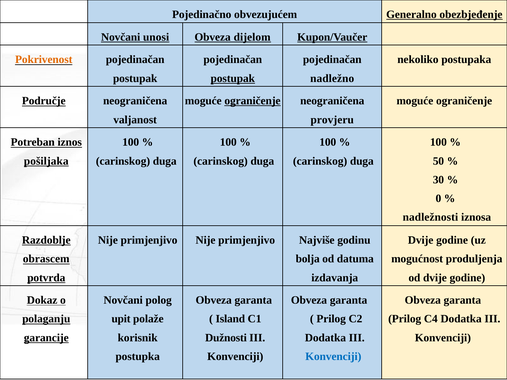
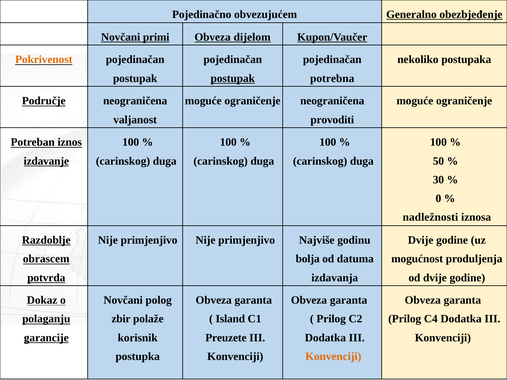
unosi: unosi -> primi
nadležno: nadležno -> potrebna
ograničenje at (253, 101) underline: present -> none
provjeru: provjeru -> provoditi
pošiljaka: pošiljaka -> izdavanje
upit: upit -> zbir
Dužnosti: Dužnosti -> Preuzete
Konvenciji at (333, 357) colour: blue -> orange
